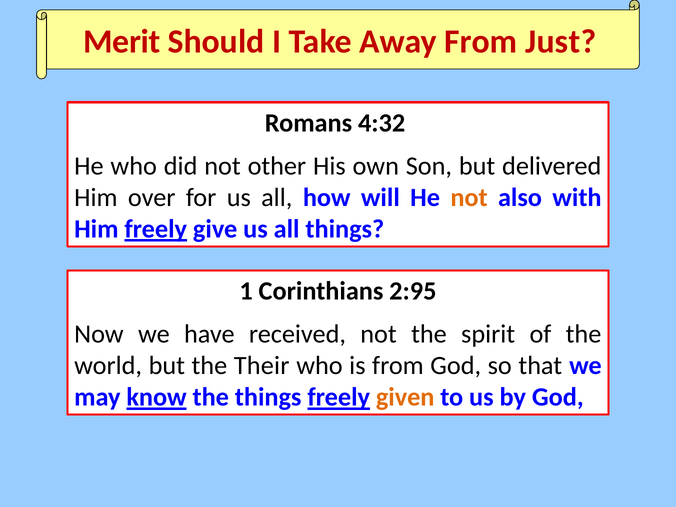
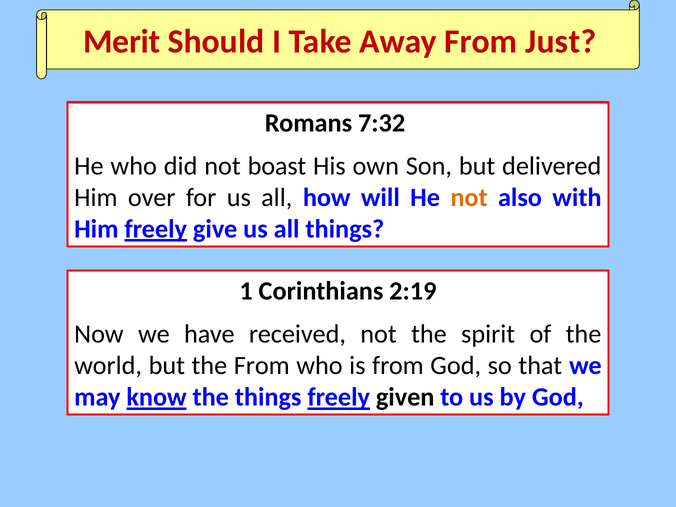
4:32: 4:32 -> 7:32
other: other -> boast
2:95: 2:95 -> 2:19
the Their: Their -> From
given colour: orange -> black
